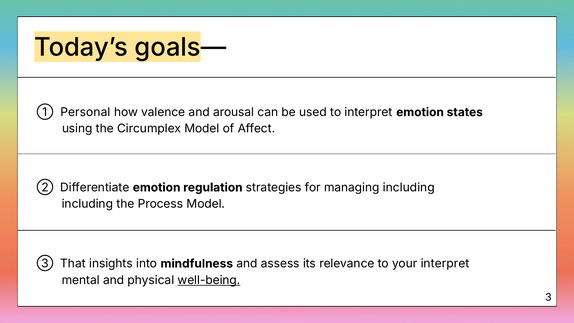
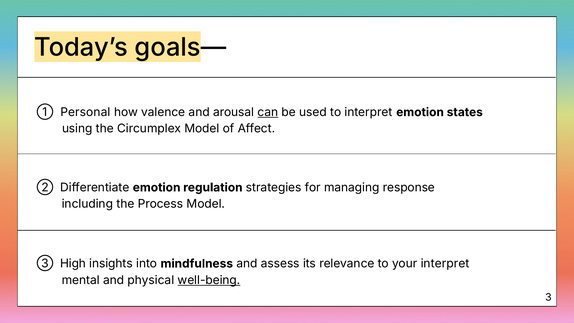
can underline: none -> present
managing including: including -> response
That: That -> High
